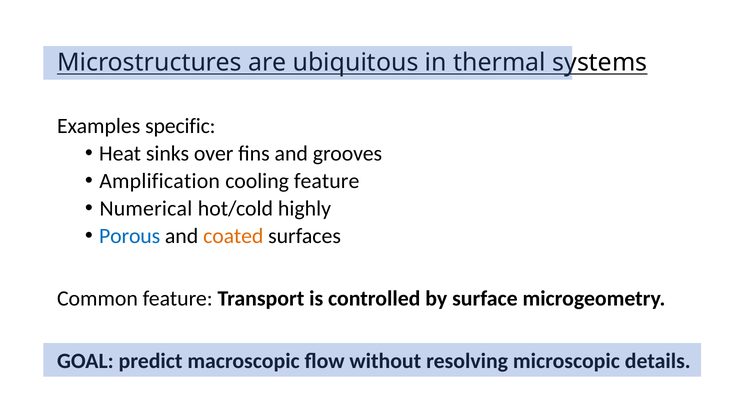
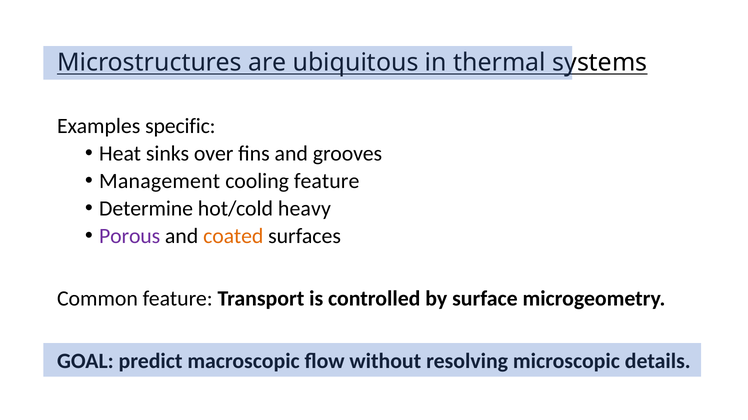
Amplification: Amplification -> Management
Numerical: Numerical -> Determine
highly: highly -> heavy
Porous colour: blue -> purple
